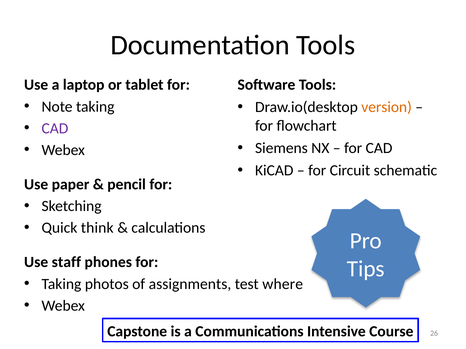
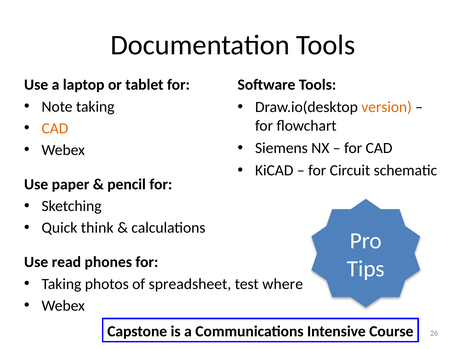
CAD at (55, 128) colour: purple -> orange
staff: staff -> read
assignments: assignments -> spreadsheet
